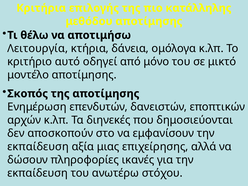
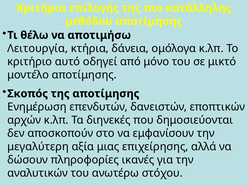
εκπαίδευση at (38, 147): εκπαίδευση -> μεγαλύτερη
εκπαίδευση at (38, 173): εκπαίδευση -> αναλυτικών
